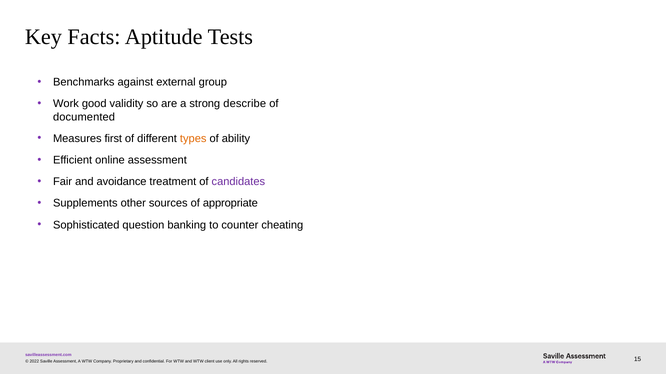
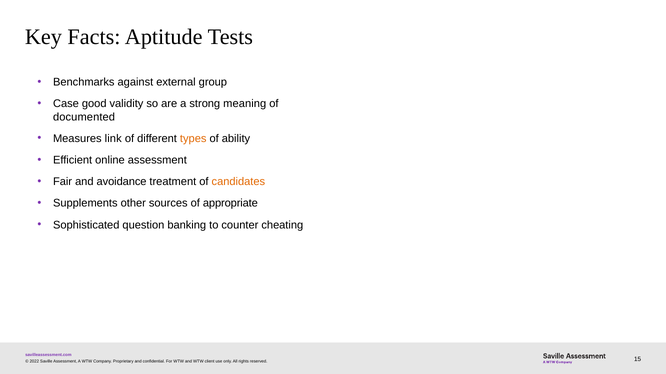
Work: Work -> Case
describe: describe -> meaning
first: first -> link
candidates colour: purple -> orange
